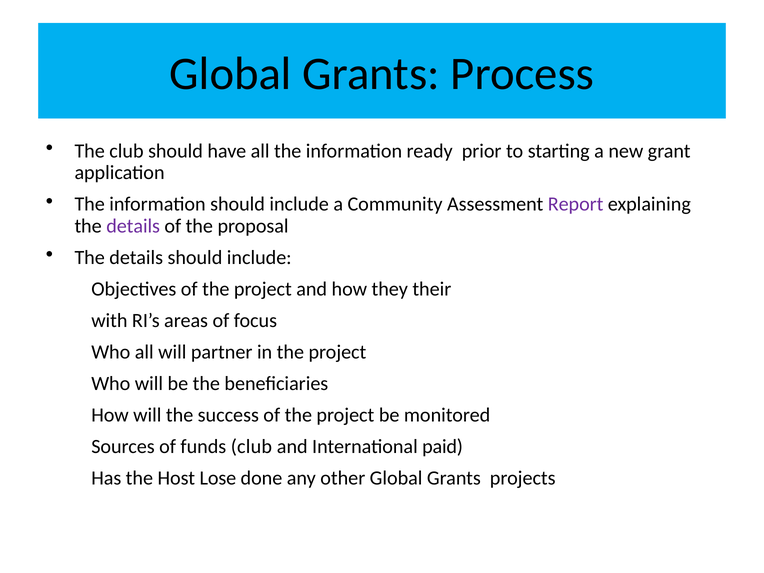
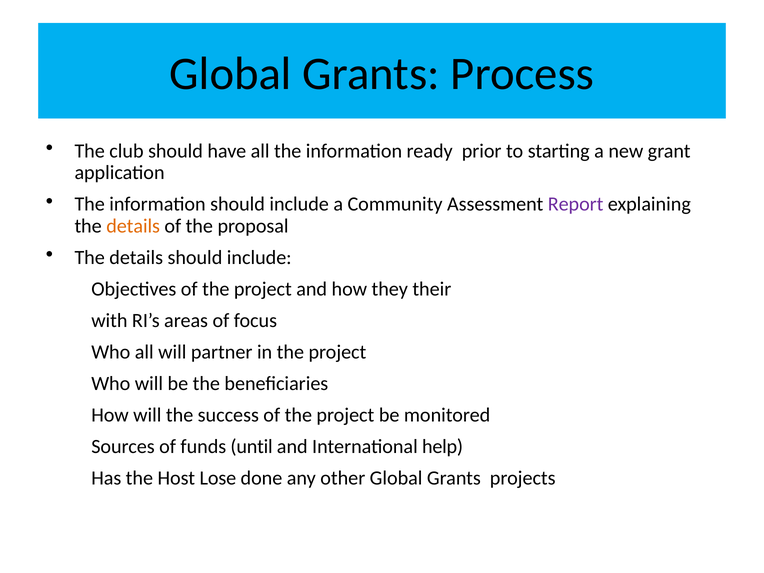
details at (133, 226) colour: purple -> orange
funds club: club -> until
paid: paid -> help
